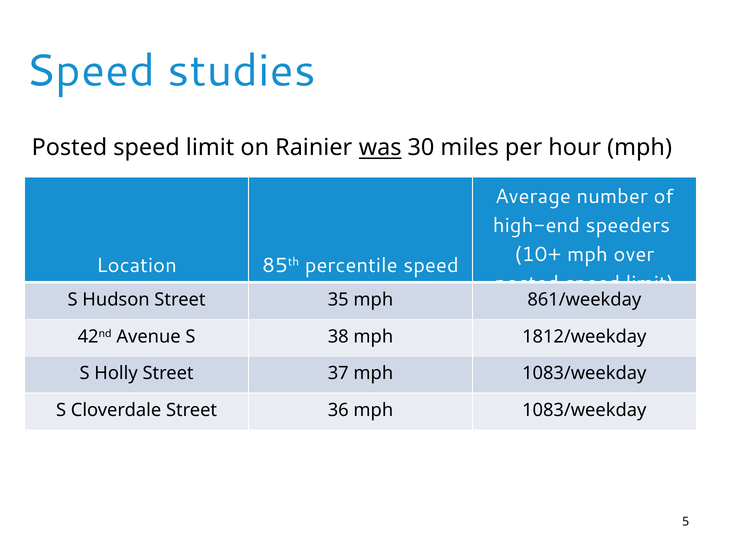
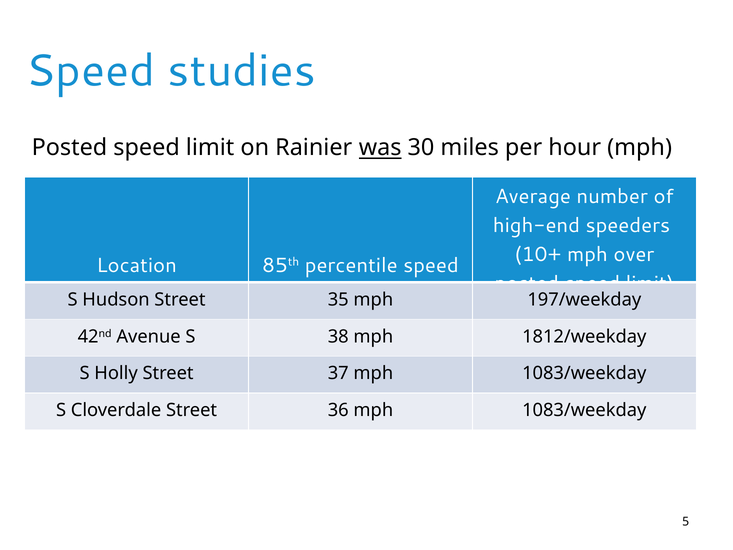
861/weekday: 861/weekday -> 197/weekday
